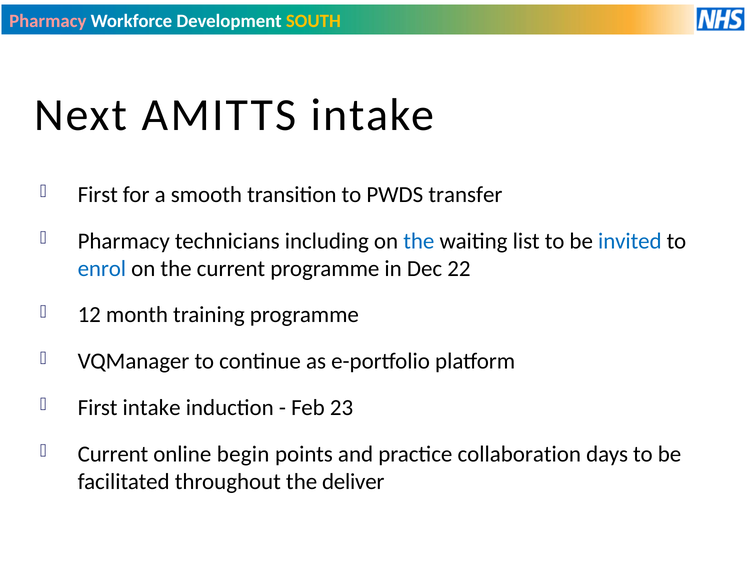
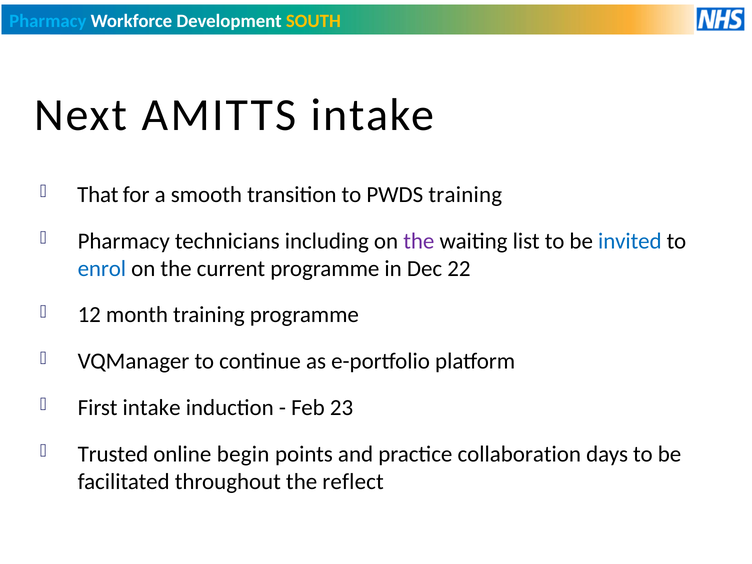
Pharmacy at (48, 21) colour: pink -> light blue
First at (98, 195): First -> That
PWDS transfer: transfer -> training
the at (419, 241) colour: blue -> purple
Current at (113, 454): Current -> Trusted
deliver: deliver -> reflect
